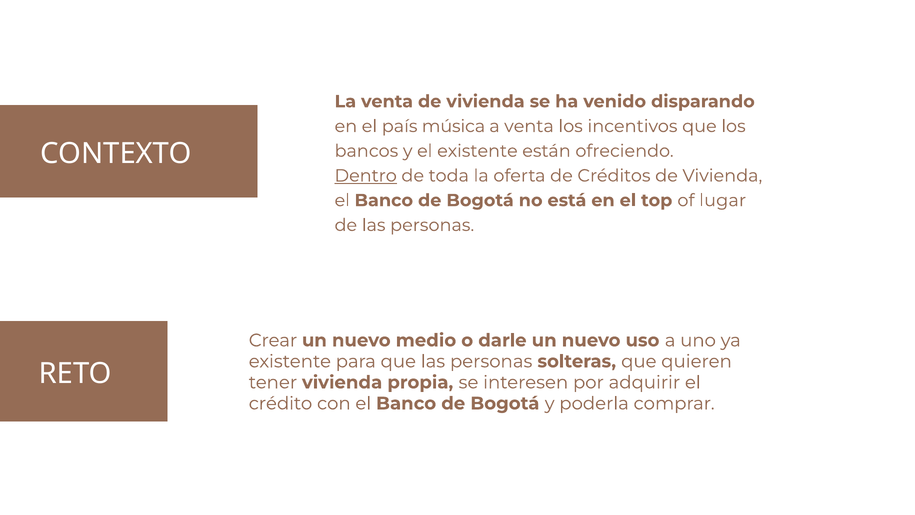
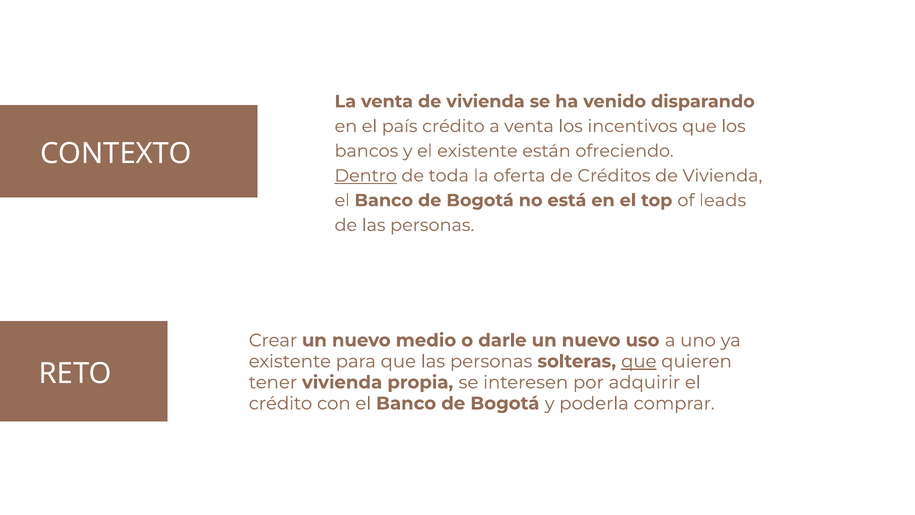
país música: música -> crédito
lugar: lugar -> leads
que at (639, 361) underline: none -> present
